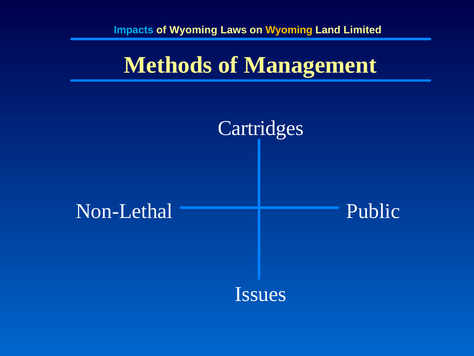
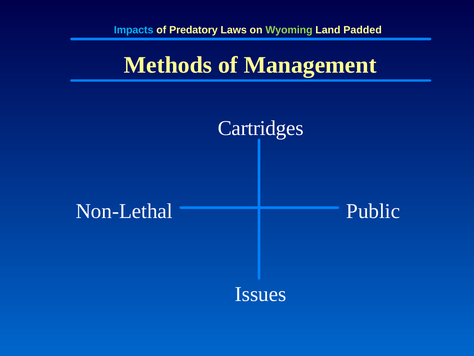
of Wyoming: Wyoming -> Predatory
Wyoming at (289, 30) colour: yellow -> light green
Limited: Limited -> Padded
